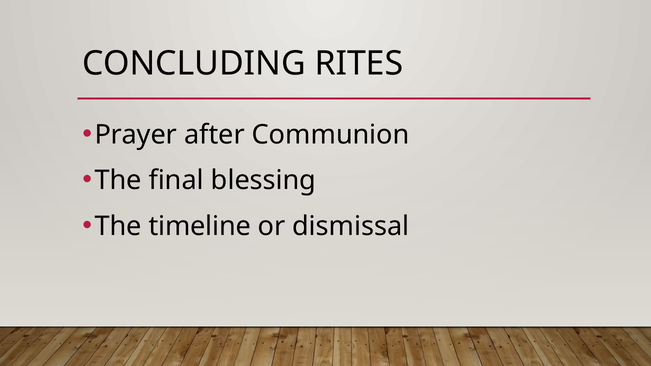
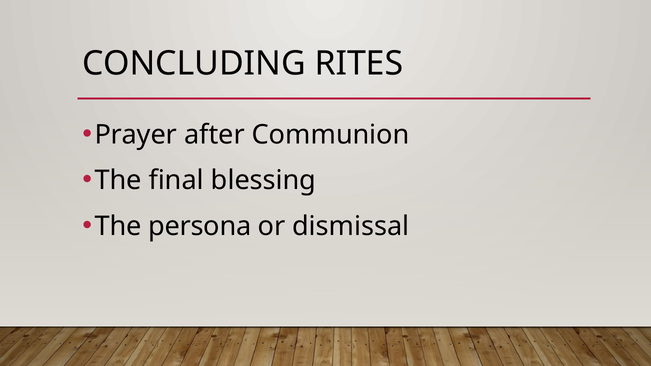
timeline: timeline -> persona
